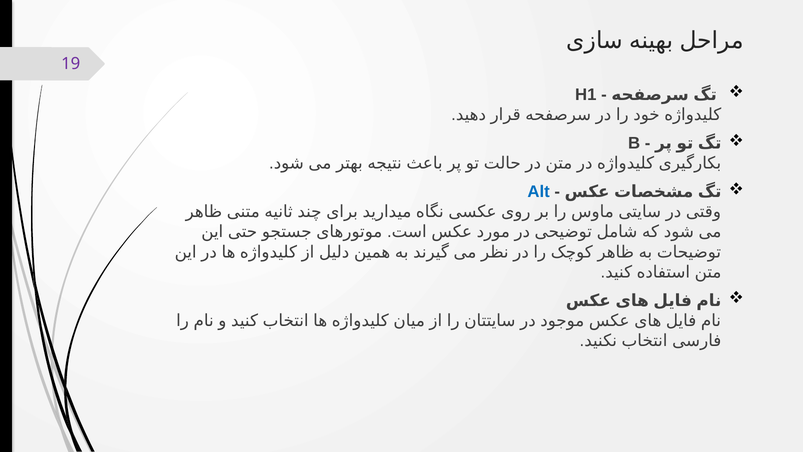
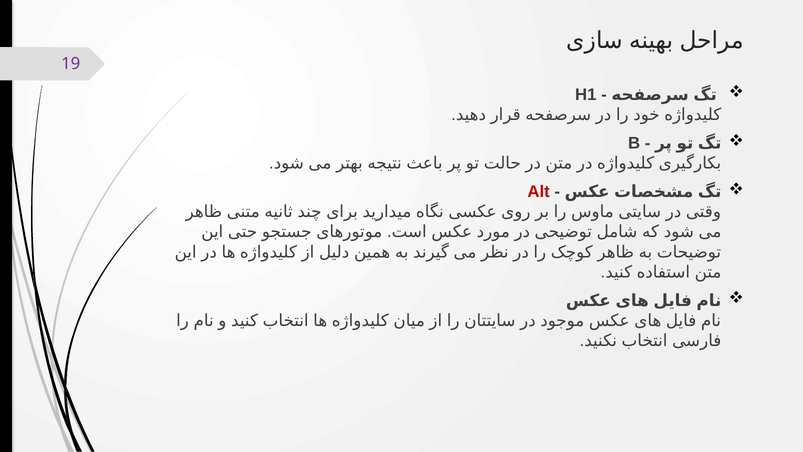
Alt colour: blue -> red
